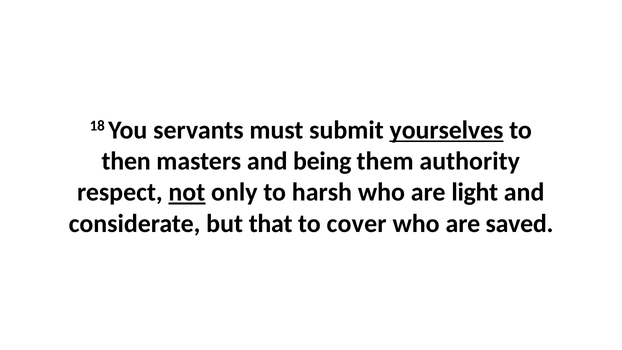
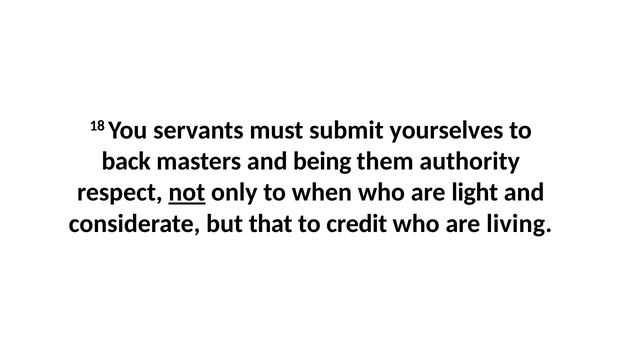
yourselves underline: present -> none
then: then -> back
harsh: harsh -> when
cover: cover -> credit
saved: saved -> living
